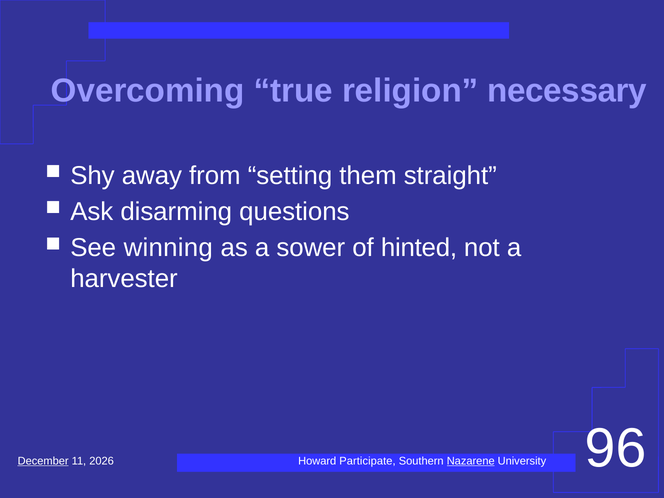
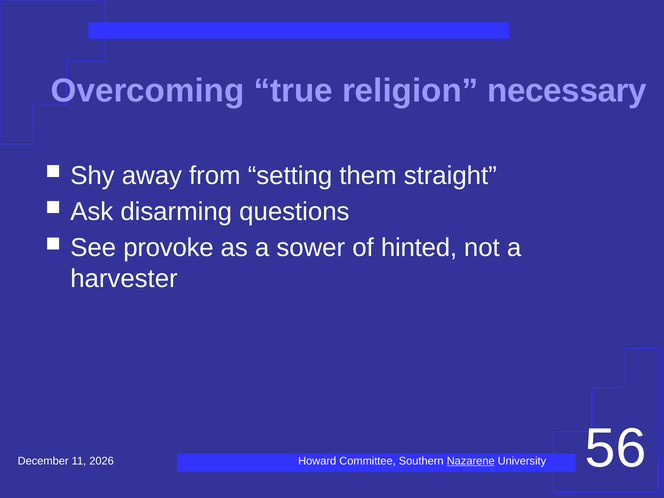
winning: winning -> provoke
December underline: present -> none
Participate: Participate -> Committee
96: 96 -> 56
